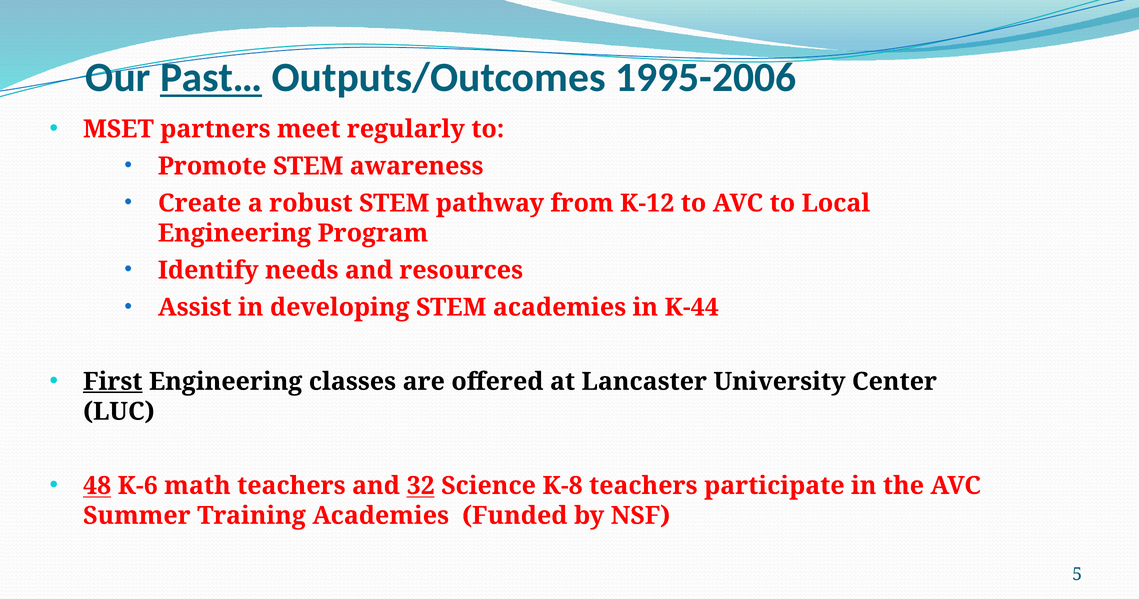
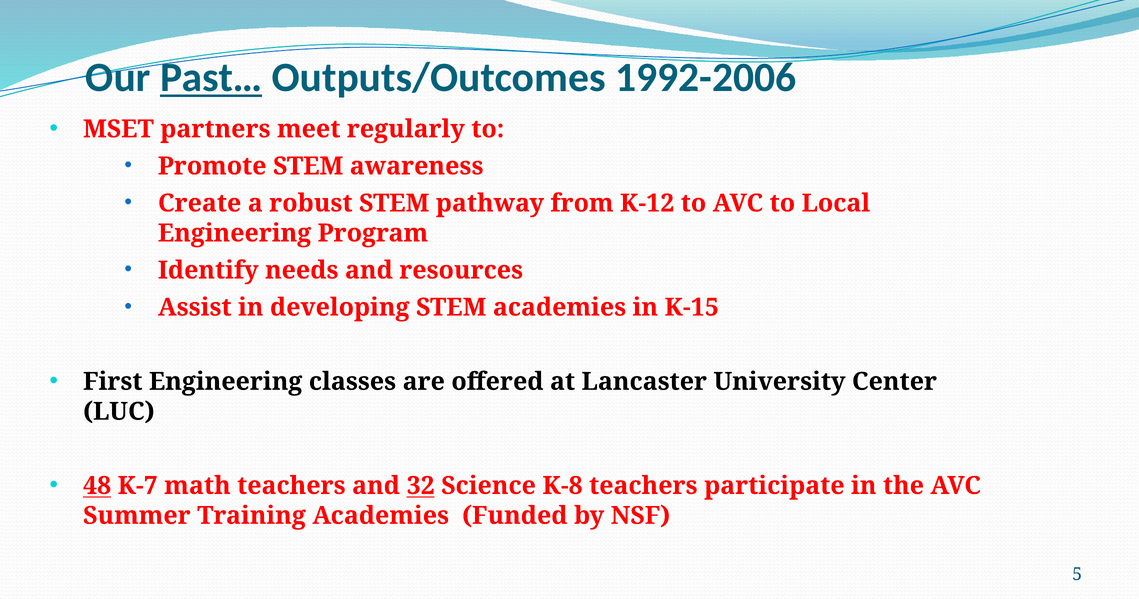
1995-2006: 1995-2006 -> 1992-2006
K-44: K-44 -> K-15
First underline: present -> none
K-6: K-6 -> K-7
